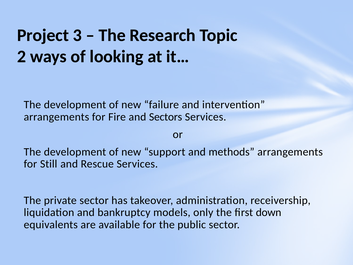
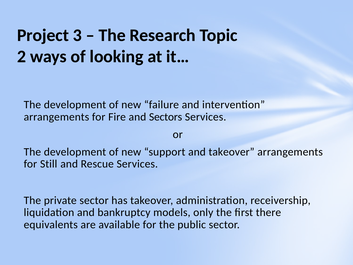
and methods: methods -> takeover
down: down -> there
